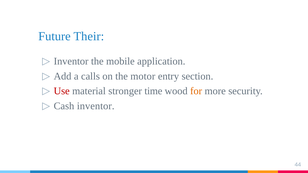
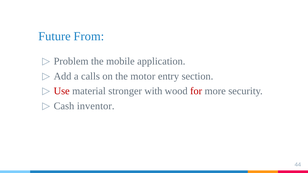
Their: Their -> From
Inventor at (71, 61): Inventor -> Problem
time: time -> with
for colour: orange -> red
